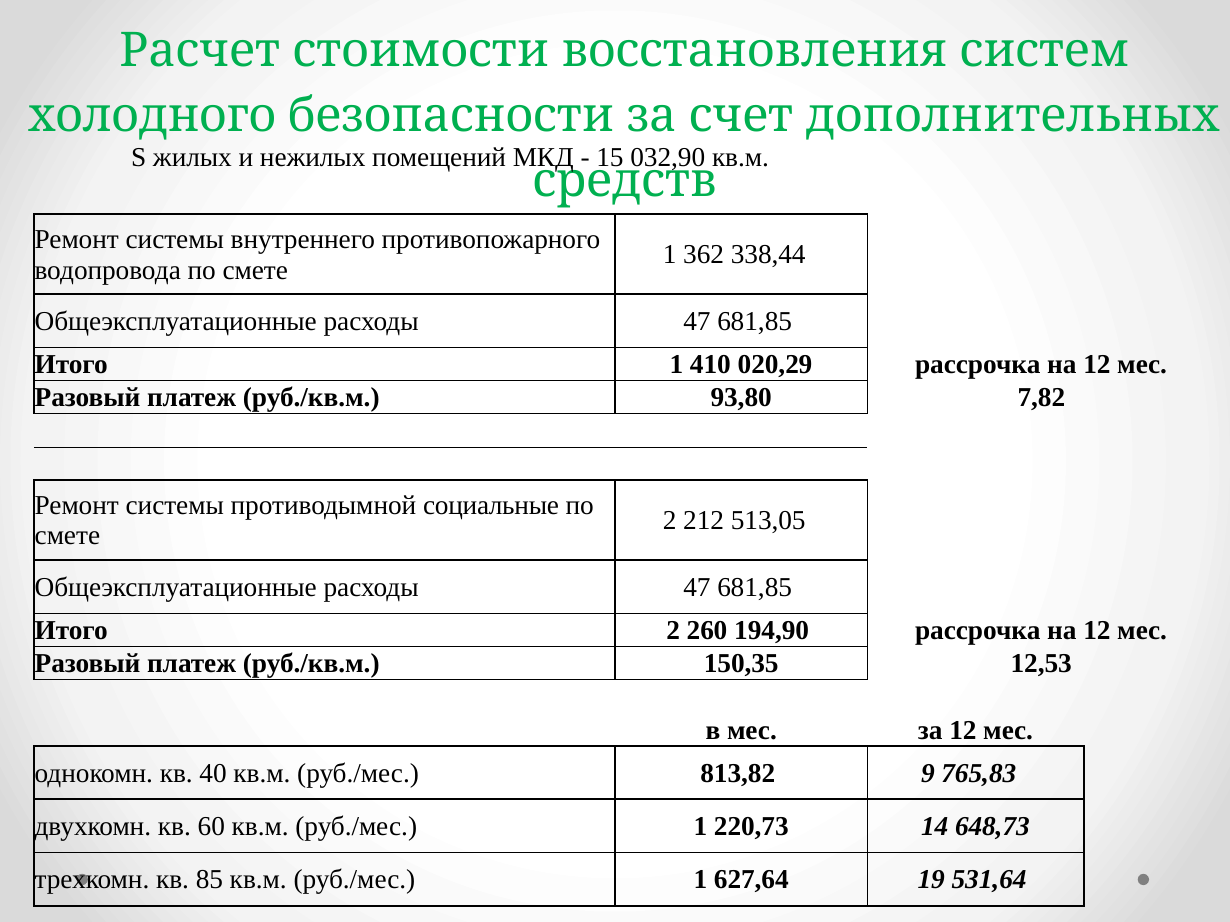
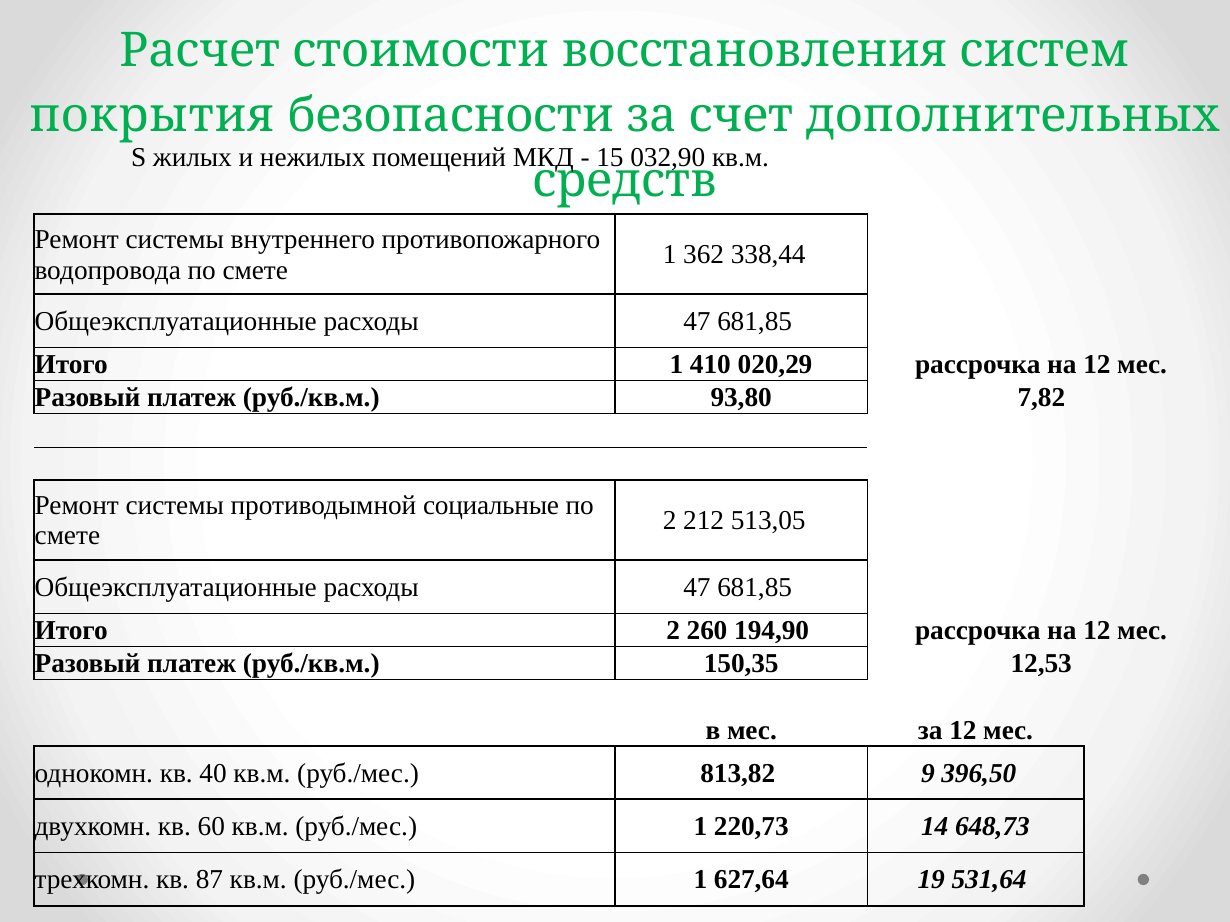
холодного: холодного -> покрытия
765,83: 765,83 -> 396,50
85: 85 -> 87
